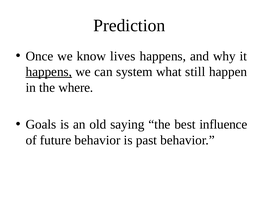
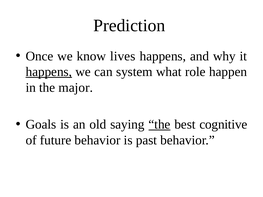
still: still -> role
where: where -> major
the at (159, 125) underline: none -> present
influence: influence -> cognitive
